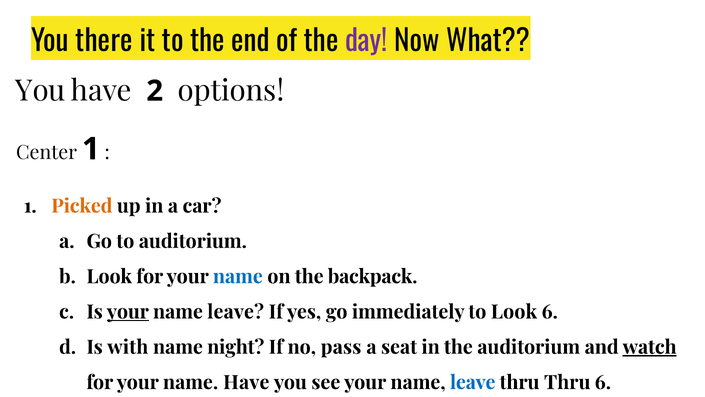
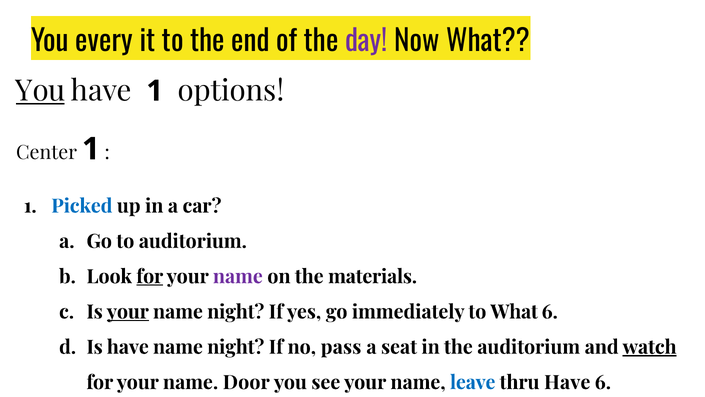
there: there -> every
You at (40, 91) underline: none -> present
have 2: 2 -> 1
Picked colour: orange -> blue
for at (150, 276) underline: none -> present
name at (238, 276) colour: blue -> purple
backpack: backpack -> materials
leave at (236, 312): leave -> night
to Look: Look -> What
Is with: with -> have
name Have: Have -> Door
thru Thru: Thru -> Have
